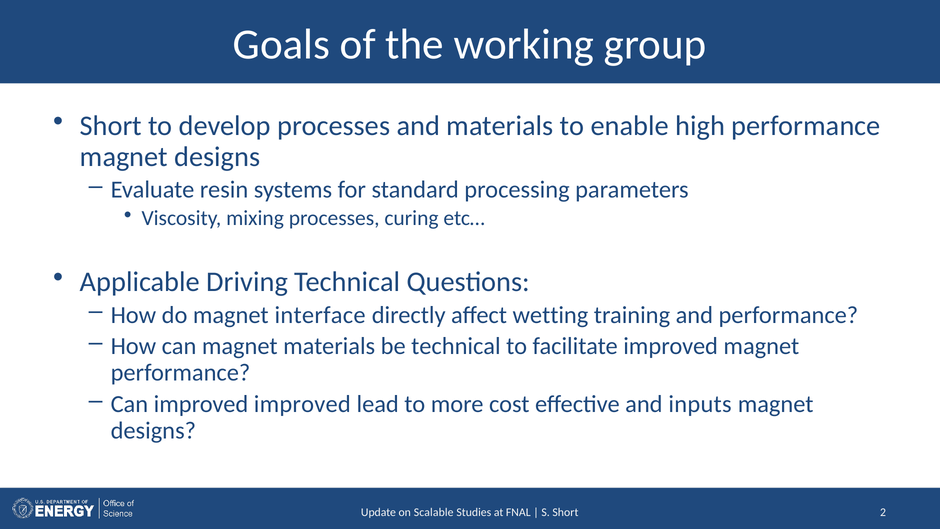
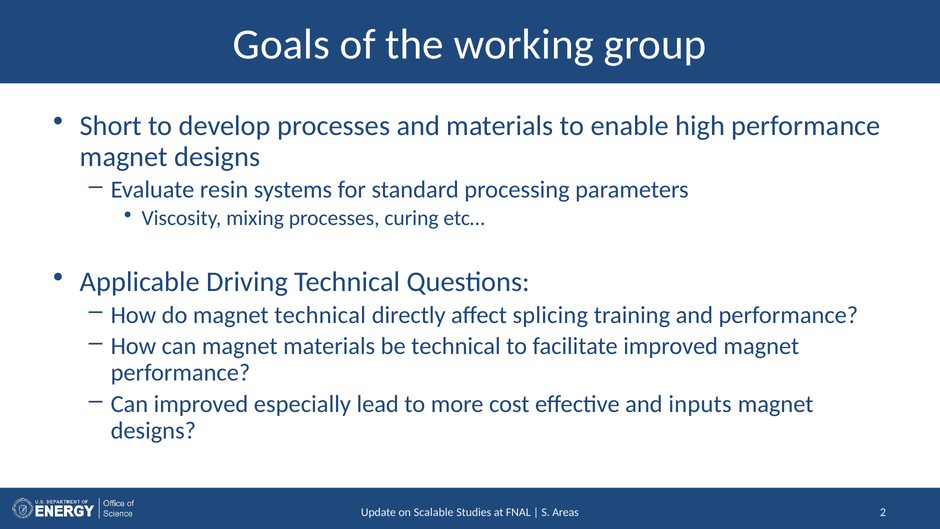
magnet interface: interface -> technical
wetting: wetting -> splicing
improved improved: improved -> especially
S Short: Short -> Areas
